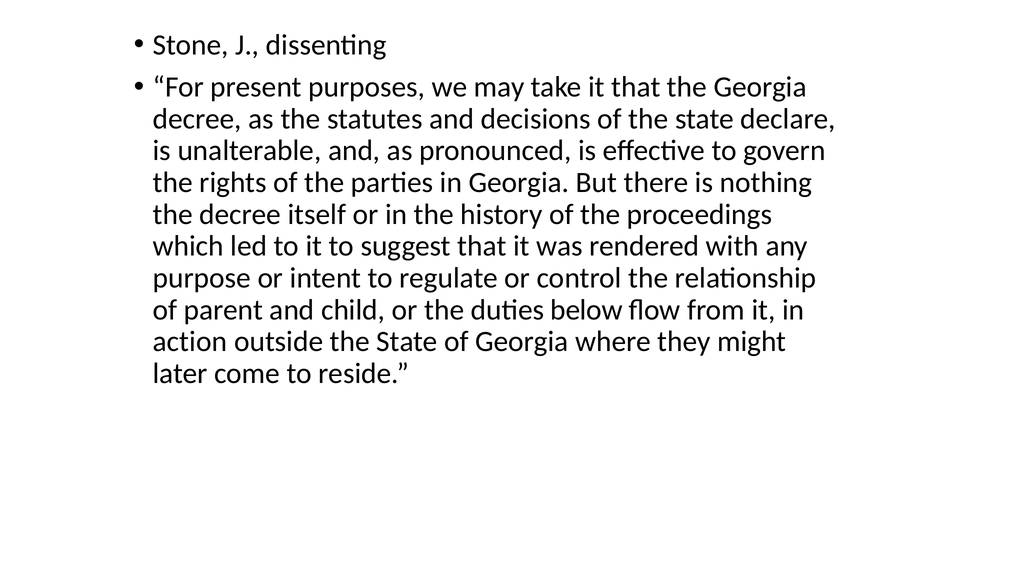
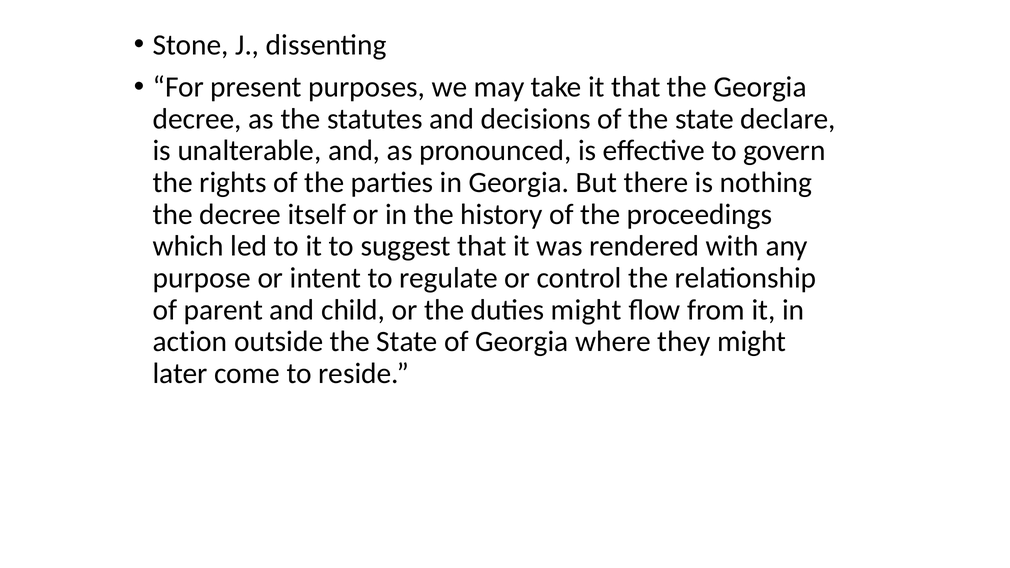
duties below: below -> might
